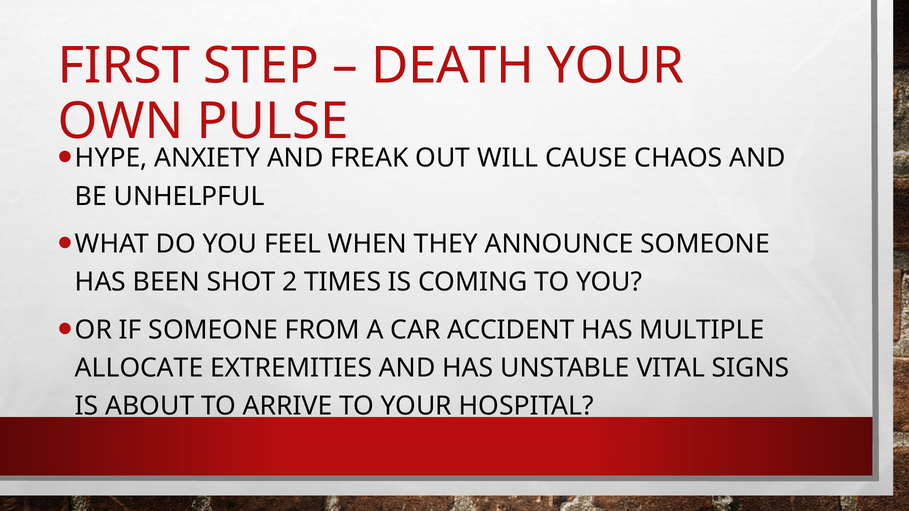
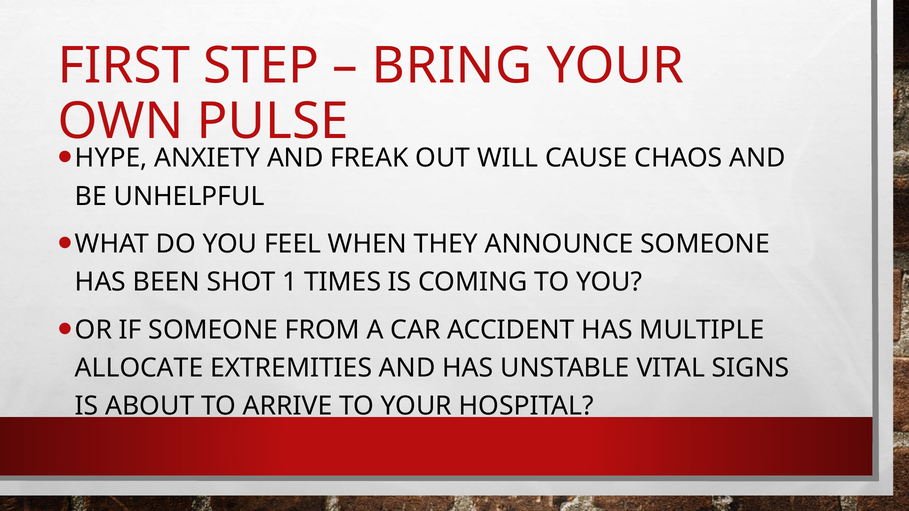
DEATH: DEATH -> BRING
2: 2 -> 1
